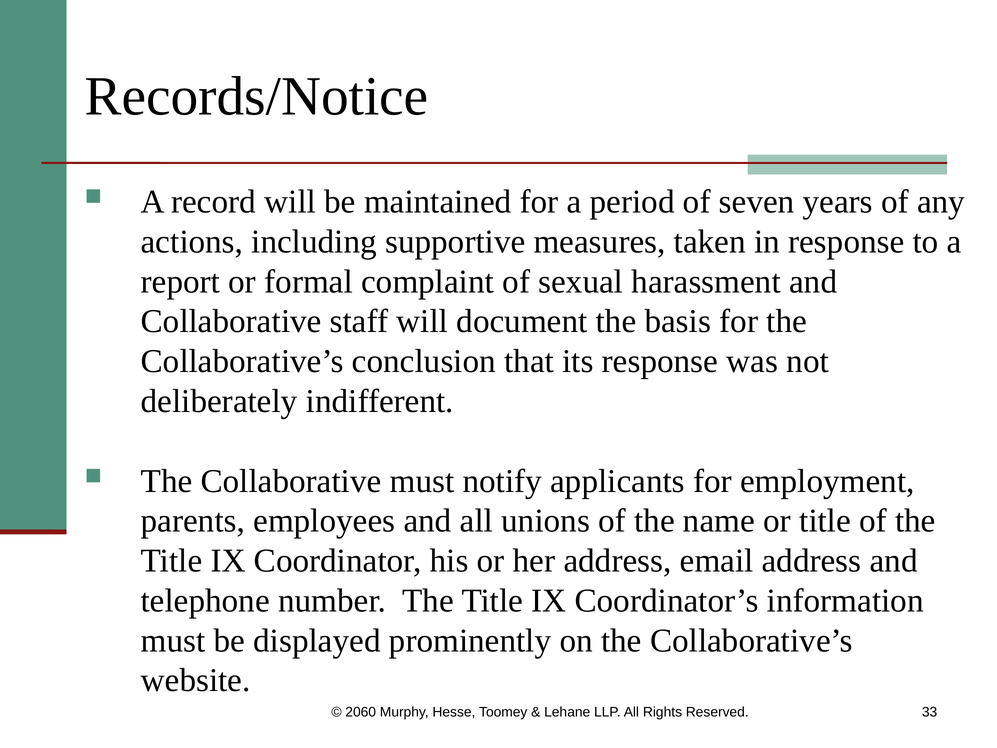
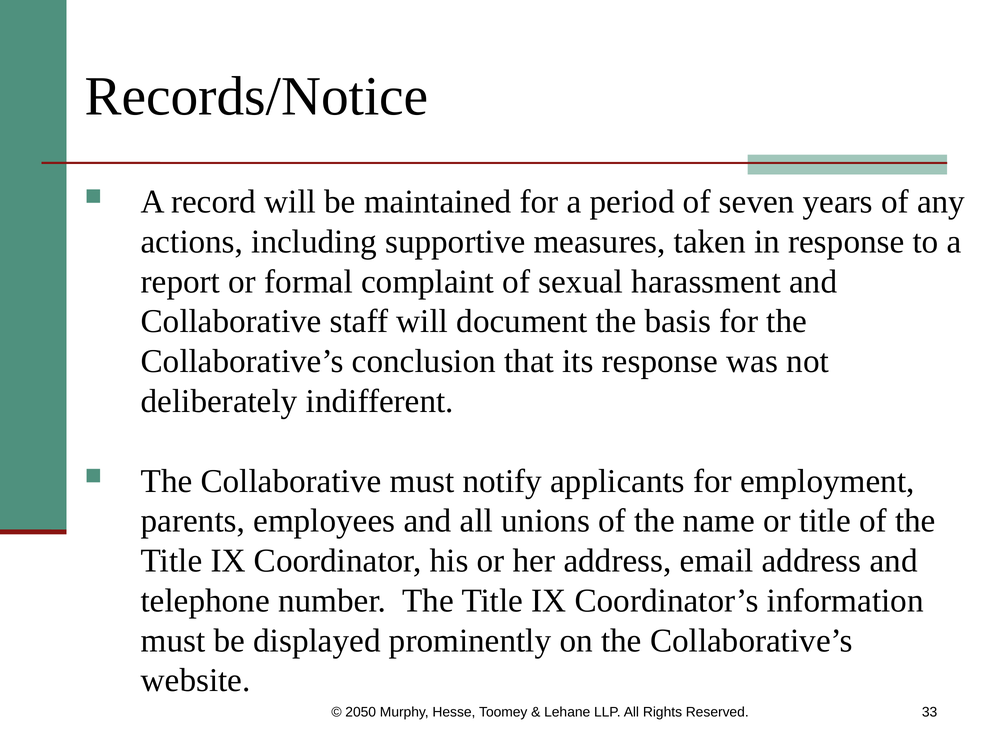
2060: 2060 -> 2050
